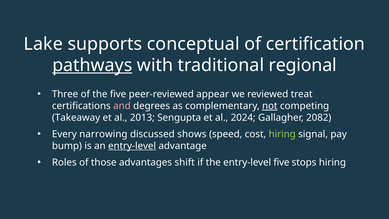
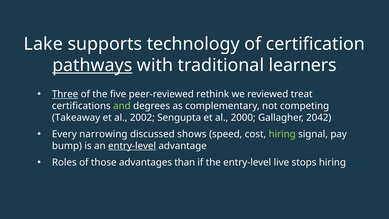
conceptual: conceptual -> technology
regional: regional -> learners
Three underline: none -> present
appear: appear -> rethink
and colour: pink -> light green
not underline: present -> none
2013: 2013 -> 2002
2024: 2024 -> 2000
2082: 2082 -> 2042
shift: shift -> than
entry-level five: five -> live
